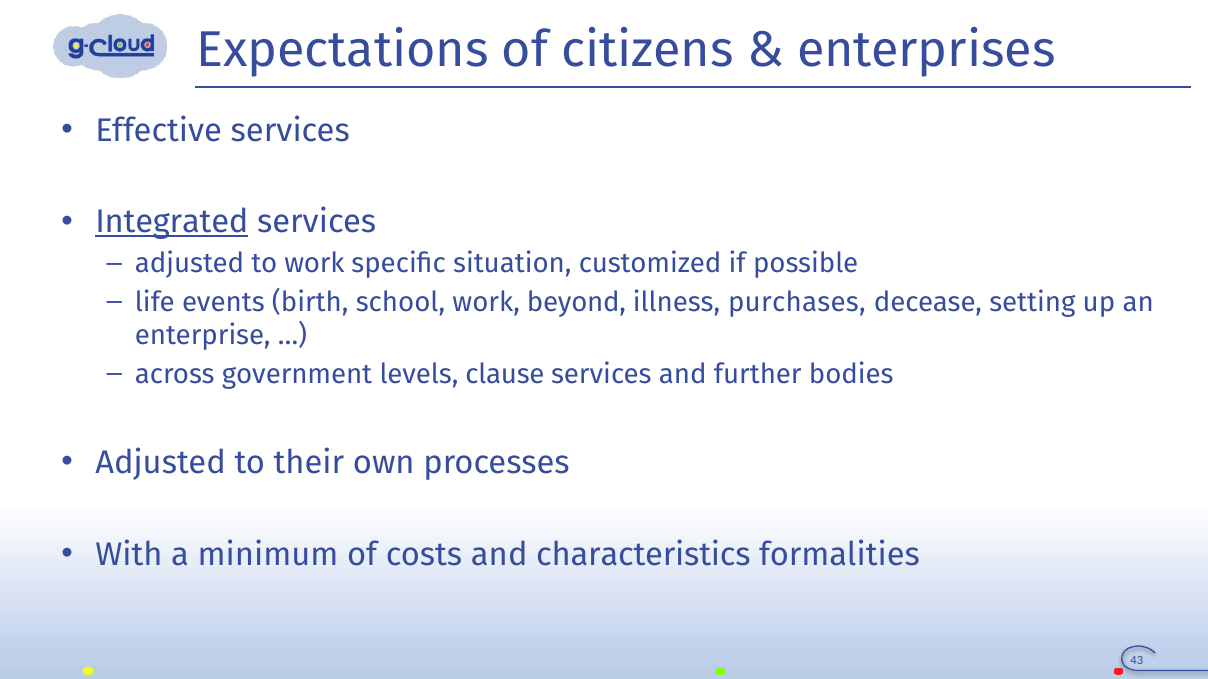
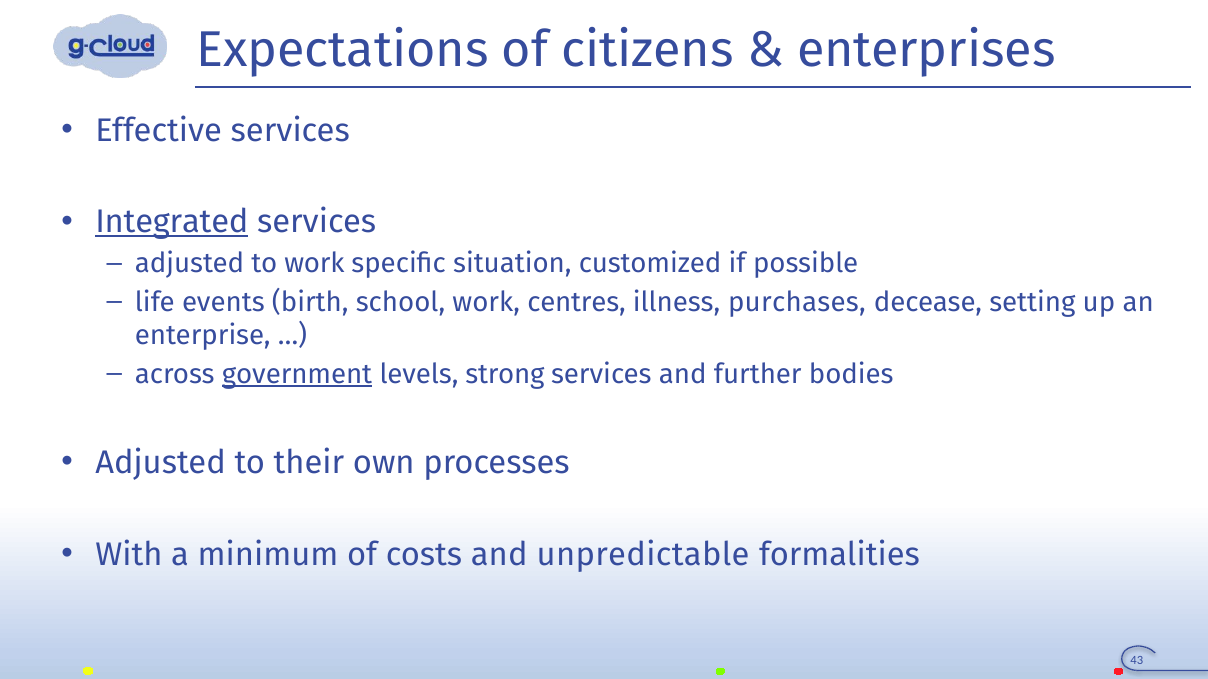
beyond: beyond -> centres
government underline: none -> present
clause: clause -> strong
characteristics: characteristics -> unpredictable
